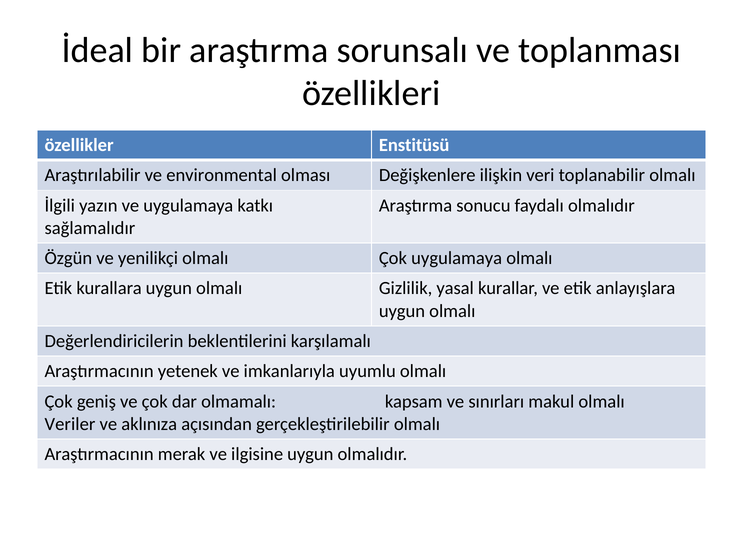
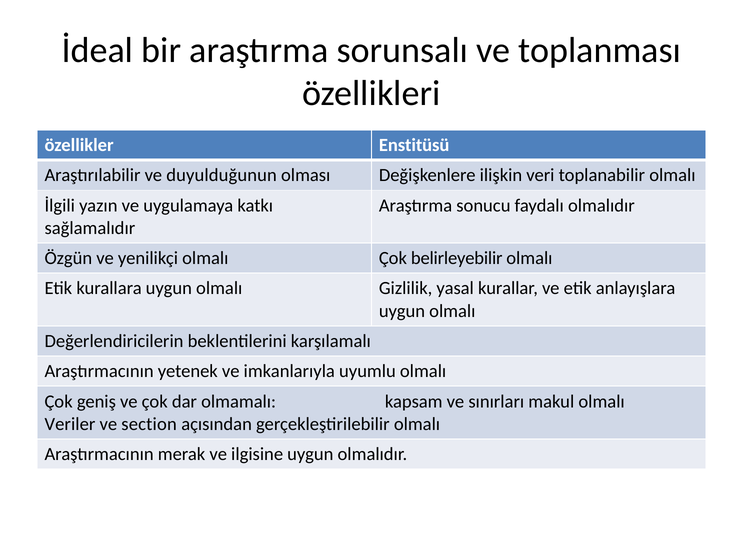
environmental: environmental -> duyulduğunun
Çok uygulamaya: uygulamaya -> belirleyebilir
aklınıza: aklınıza -> section
